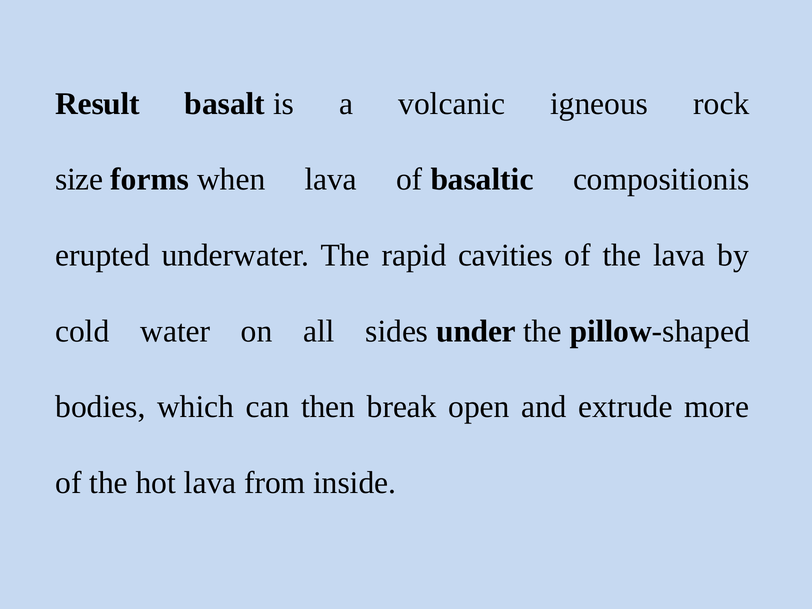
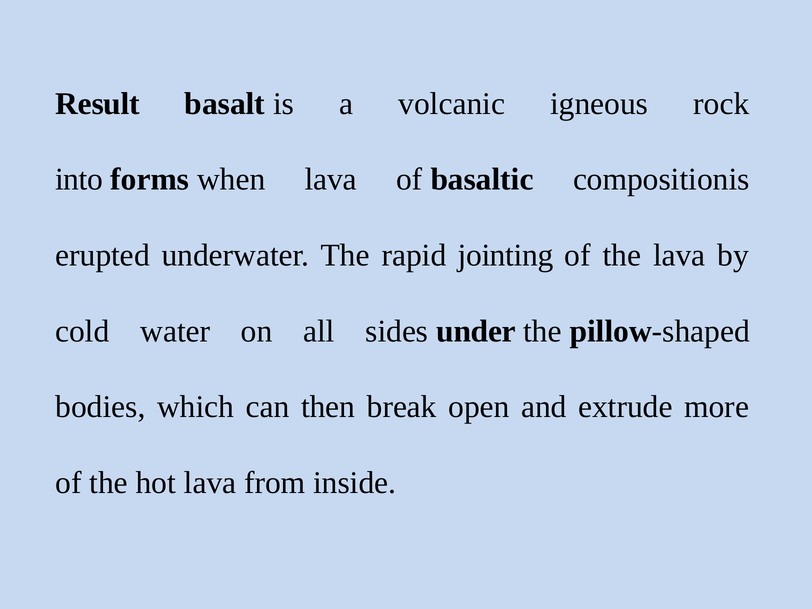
size: size -> into
cavities: cavities -> jointing
